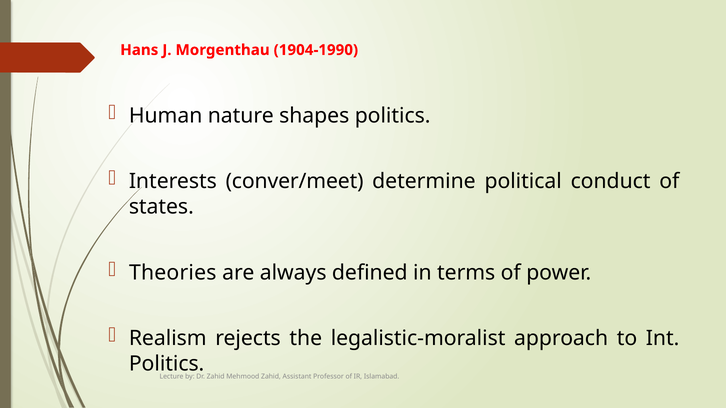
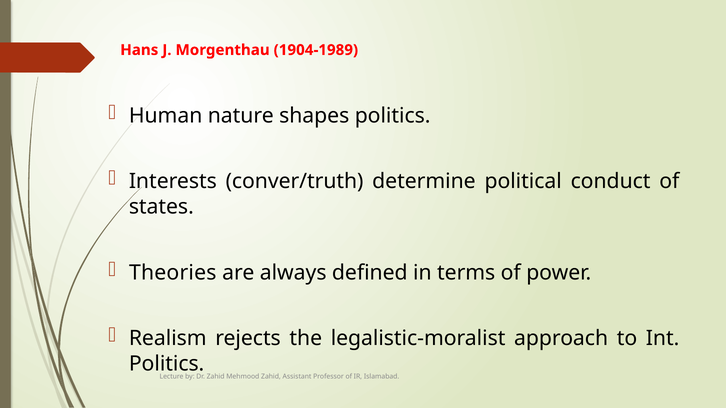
1904-1990: 1904-1990 -> 1904-1989
conver/meet: conver/meet -> conver/truth
